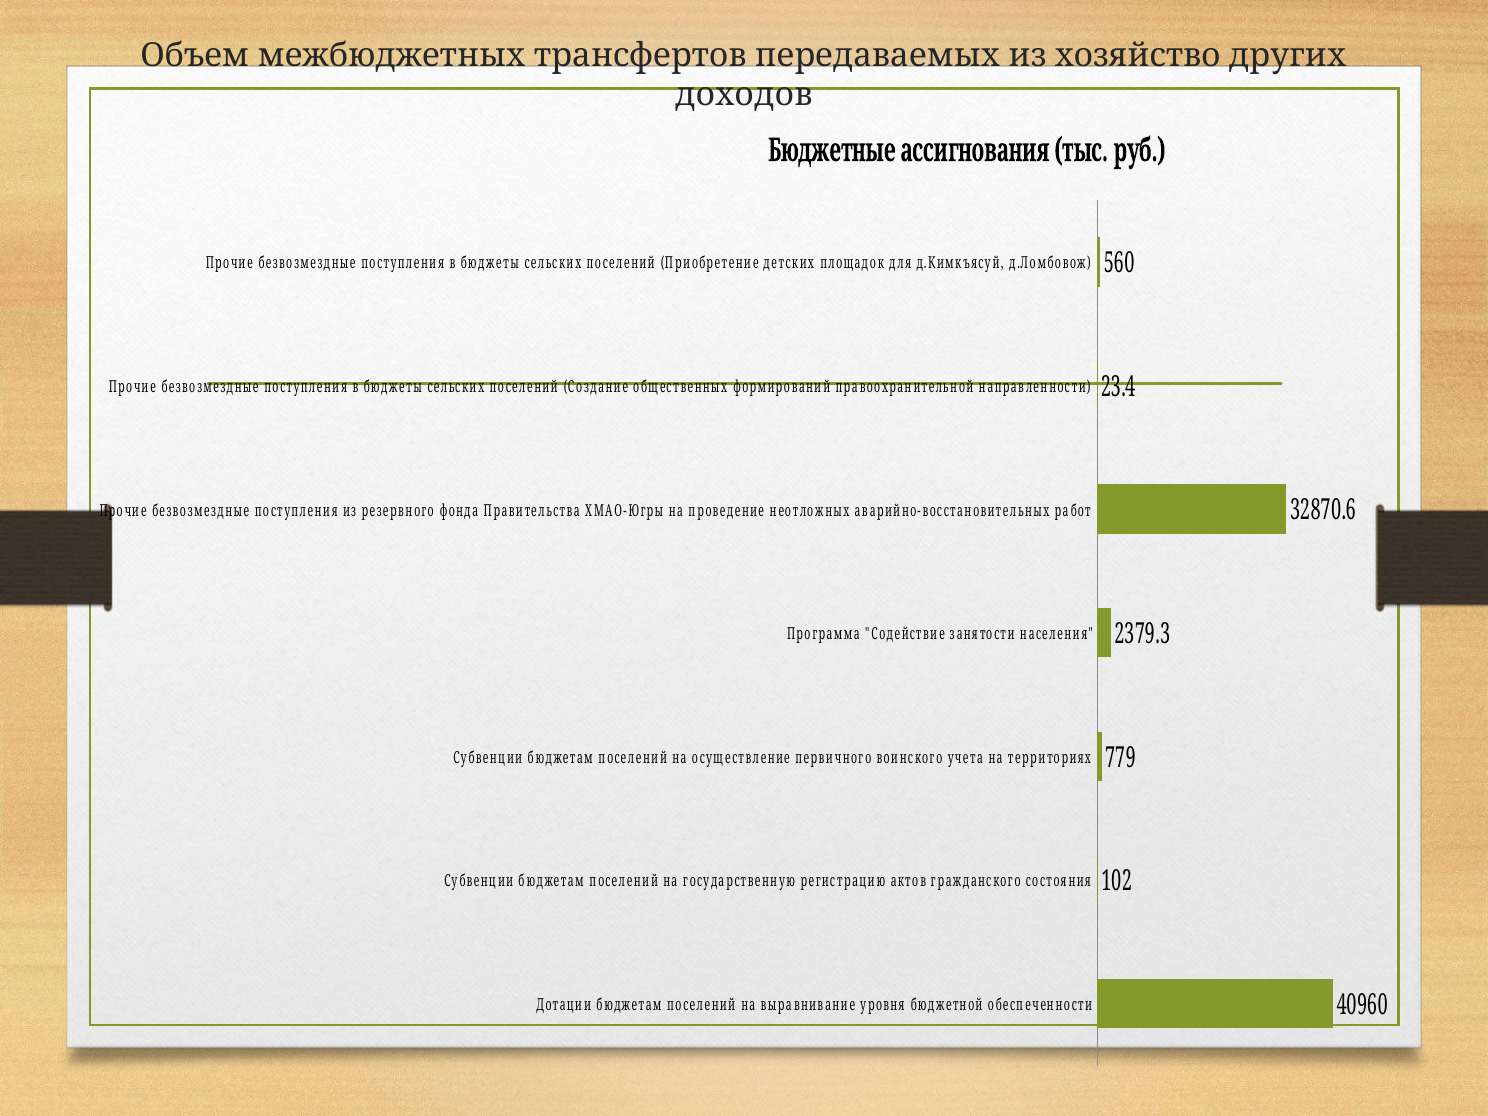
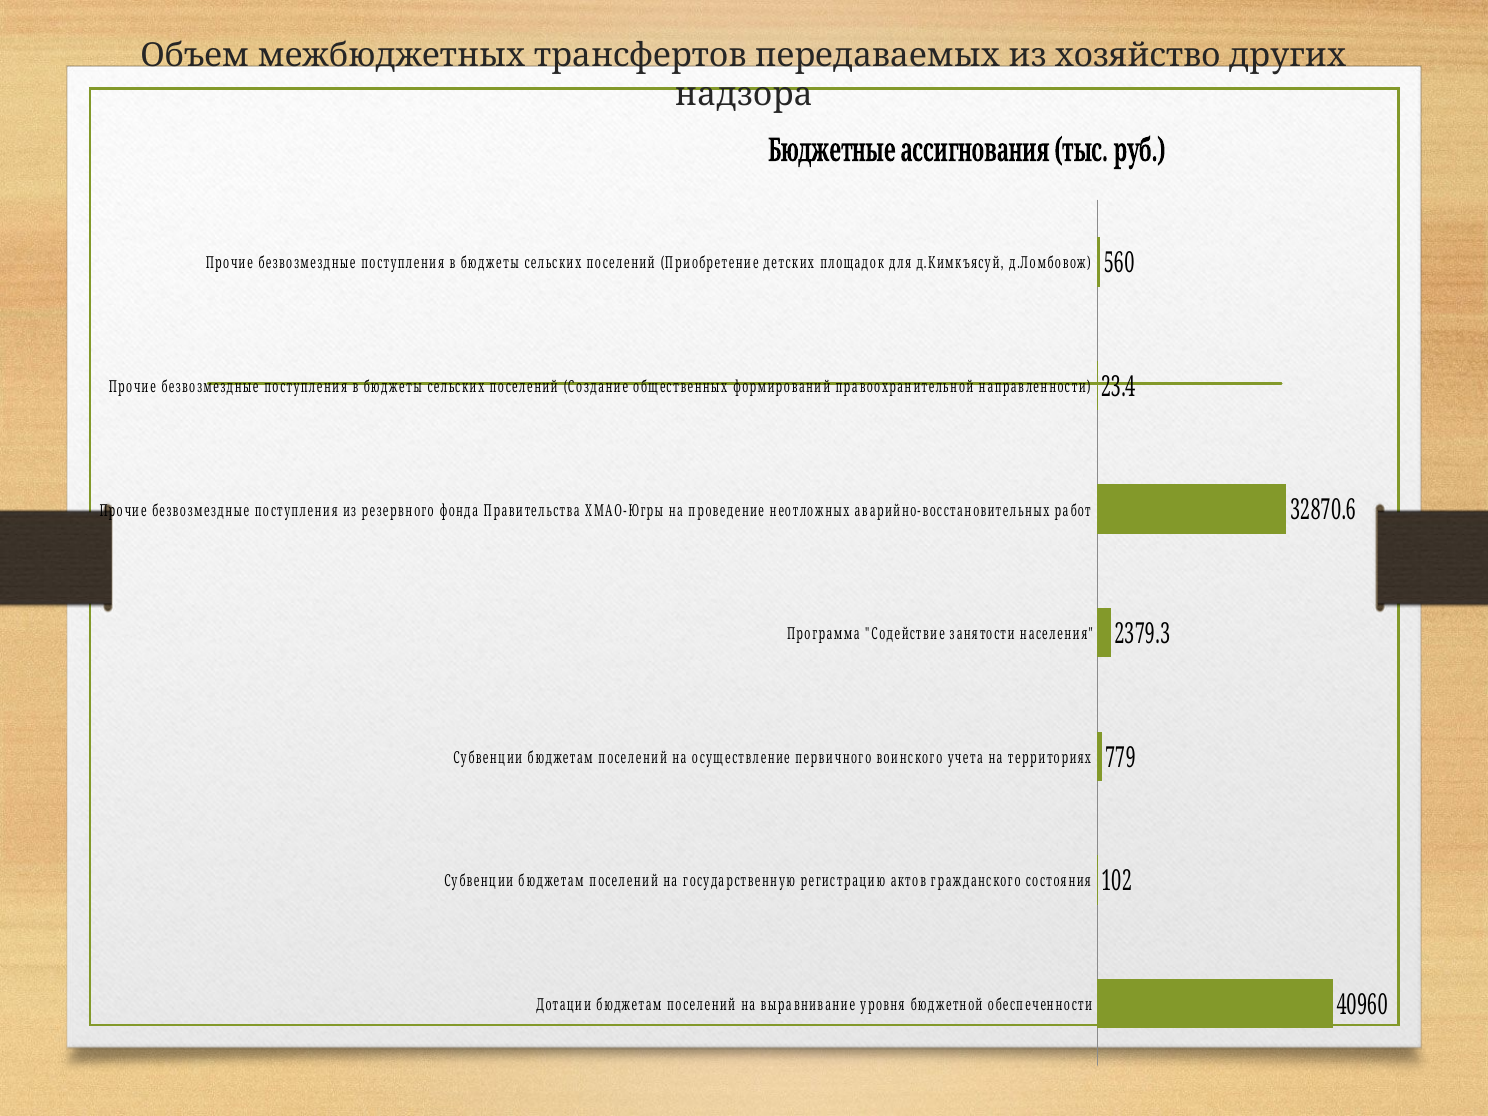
доходов: доходов -> надзора
